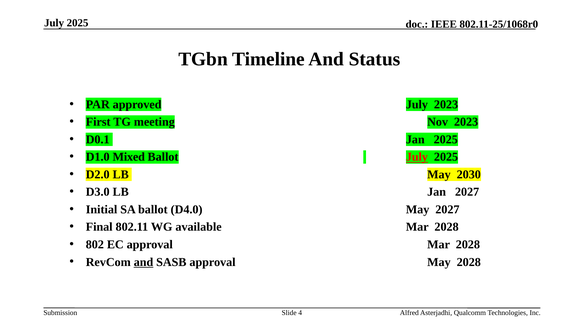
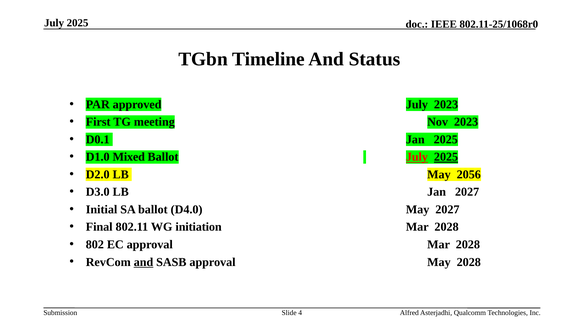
2025 at (446, 157) underline: none -> present
2030: 2030 -> 2056
available: available -> initiation
